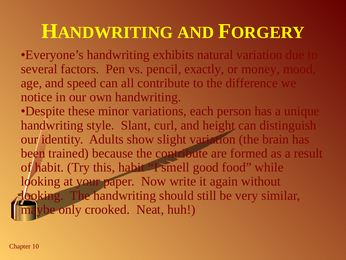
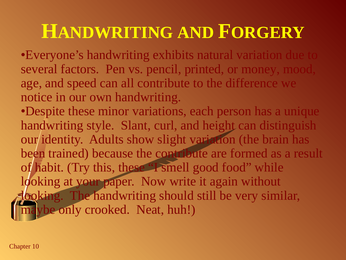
exactly: exactly -> printed
this habit: habit -> these
